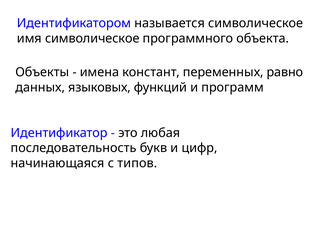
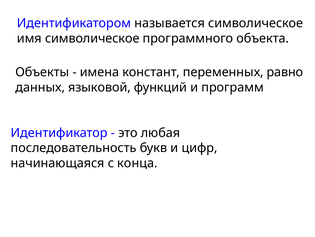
языковых: языковых -> языковой
типов: типов -> конца
